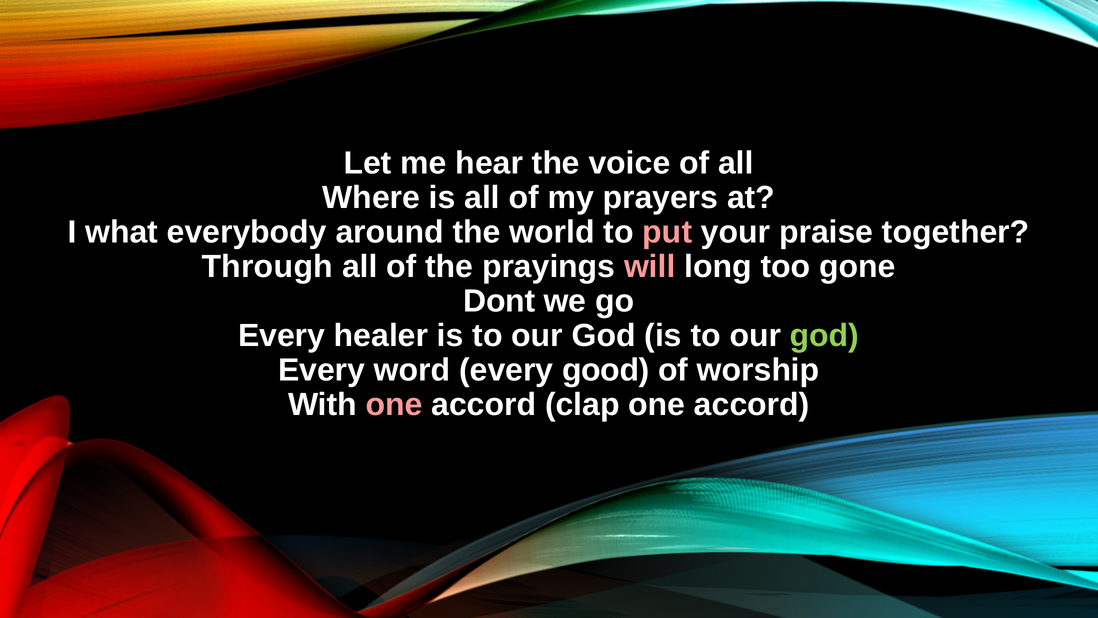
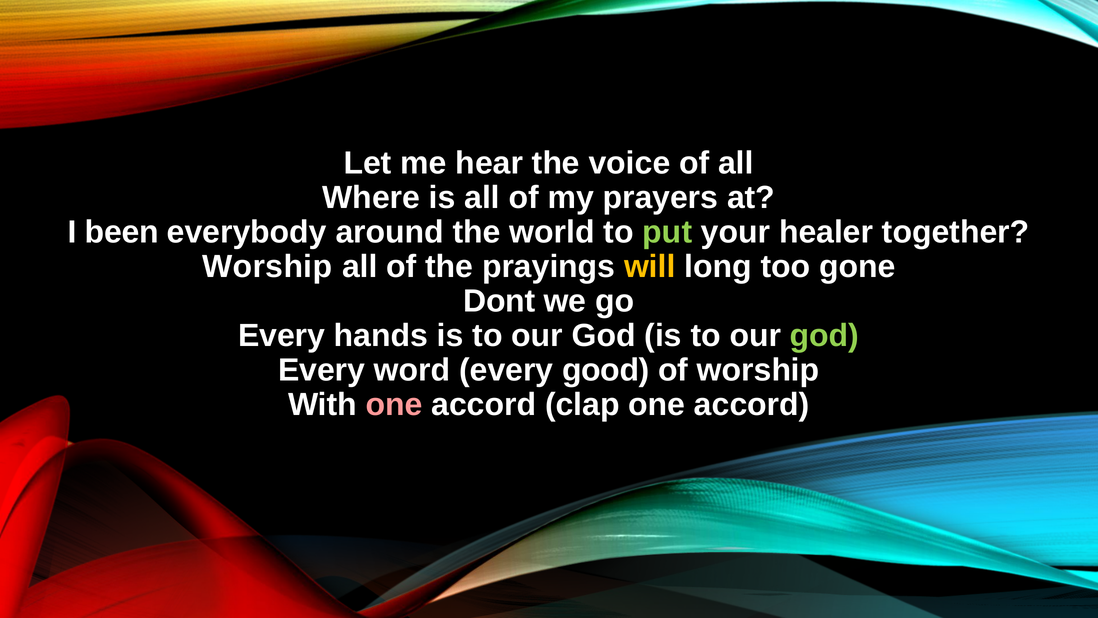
what: what -> been
put colour: pink -> light green
praise: praise -> healer
Through at (267, 266): Through -> Worship
will colour: pink -> yellow
healer: healer -> hands
